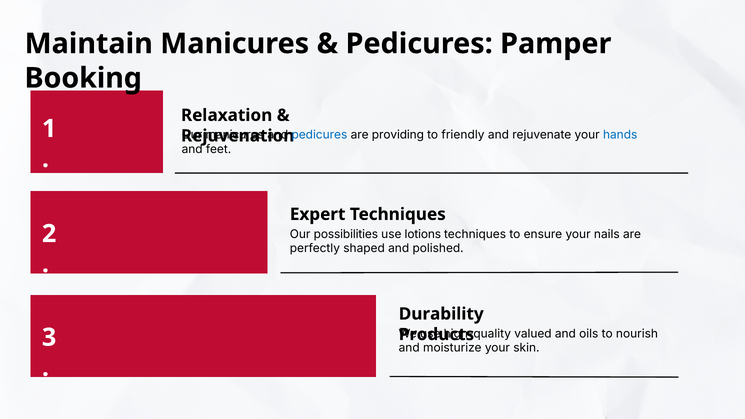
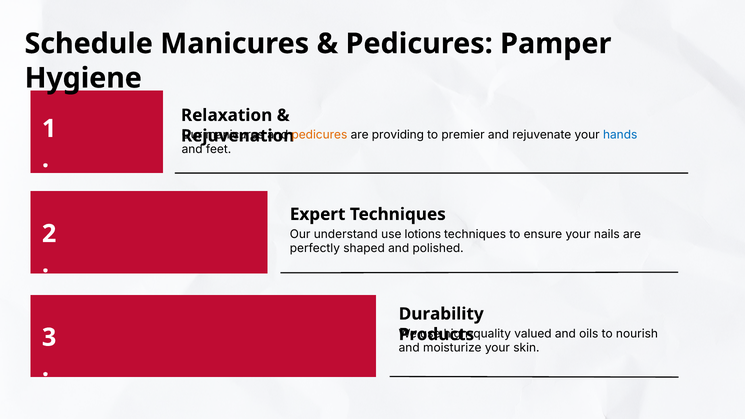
Maintain: Maintain -> Schedule
Booking: Booking -> Hygiene
pedicures at (319, 135) colour: blue -> orange
friendly: friendly -> premier
possibilities: possibilities -> understand
